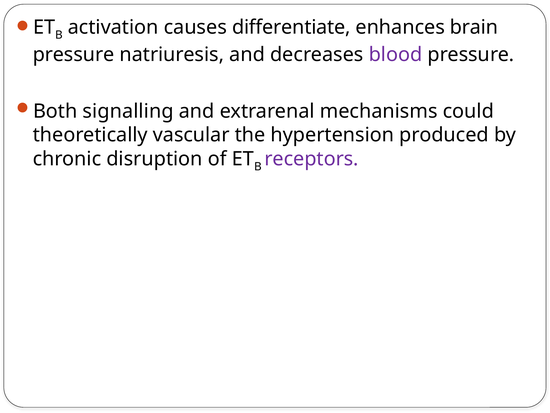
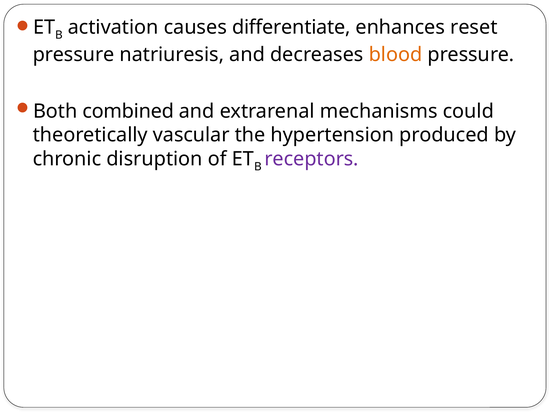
brain: brain -> reset
blood colour: purple -> orange
signalling: signalling -> combined
